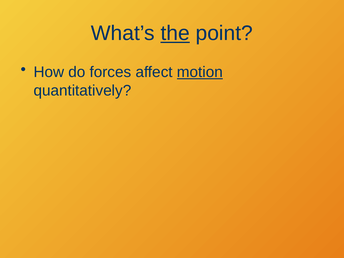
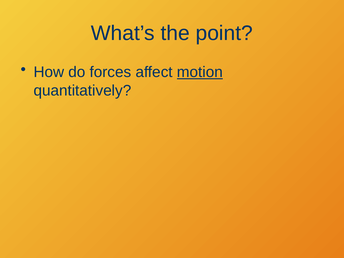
the underline: present -> none
